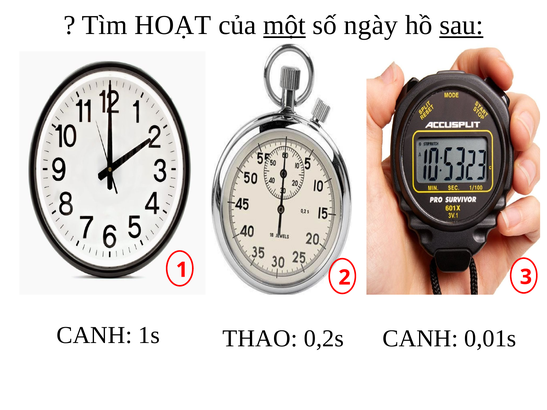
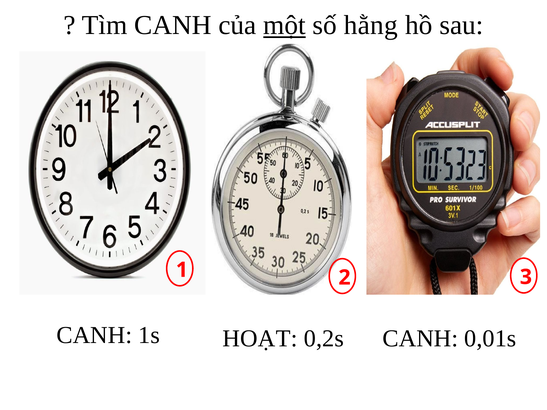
Tìm HOẠT: HOẠT -> CANH
ngày: ngày -> hằng
sau underline: present -> none
THAO: THAO -> HOẠT
